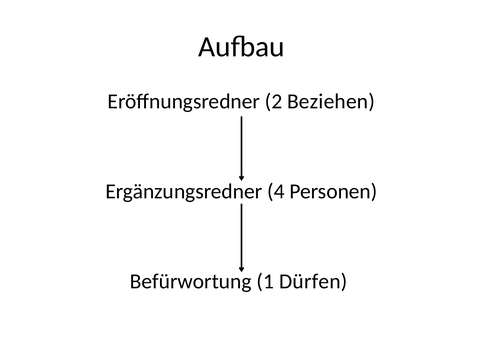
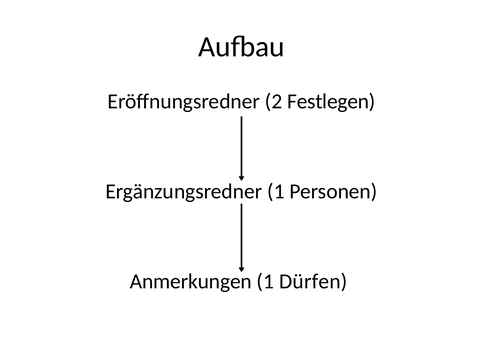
Beziehen: Beziehen -> Festlegen
Ergänzungsredner 4: 4 -> 1
Befürwortung: Befürwortung -> Anmerkungen
